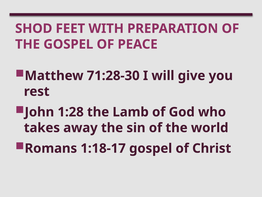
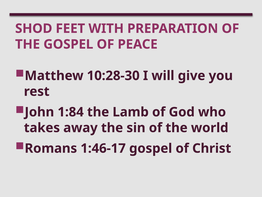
71:28-30: 71:28-30 -> 10:28-30
1:28: 1:28 -> 1:84
1:18-17: 1:18-17 -> 1:46-17
